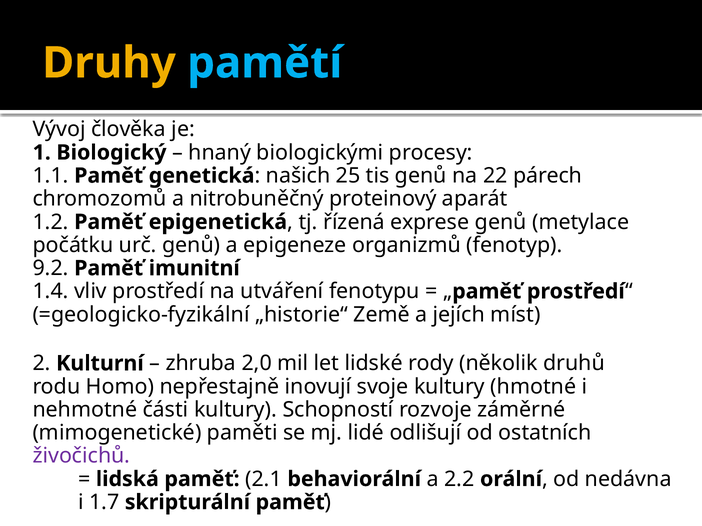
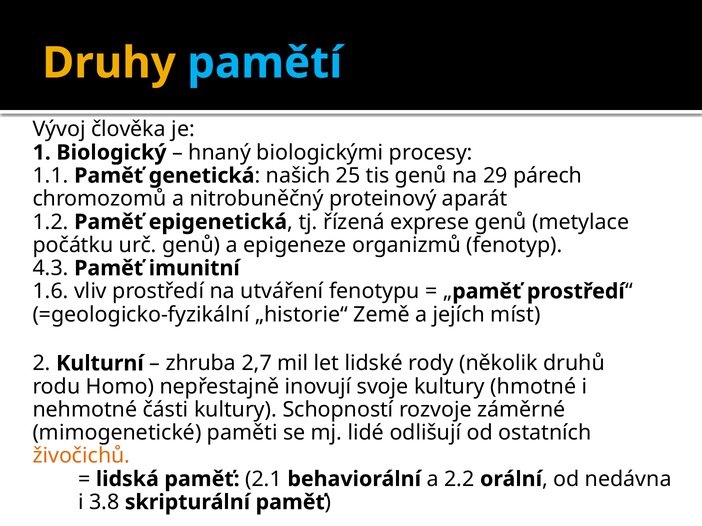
22: 22 -> 29
9.2: 9.2 -> 4.3
1.4: 1.4 -> 1.6
2,0: 2,0 -> 2,7
živočichů colour: purple -> orange
1.7: 1.7 -> 3.8
